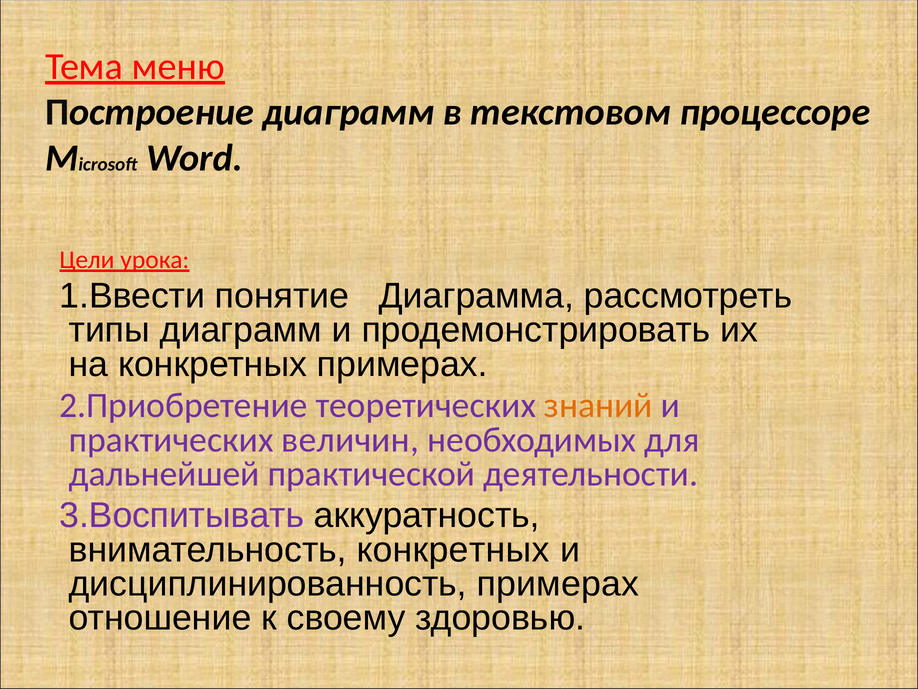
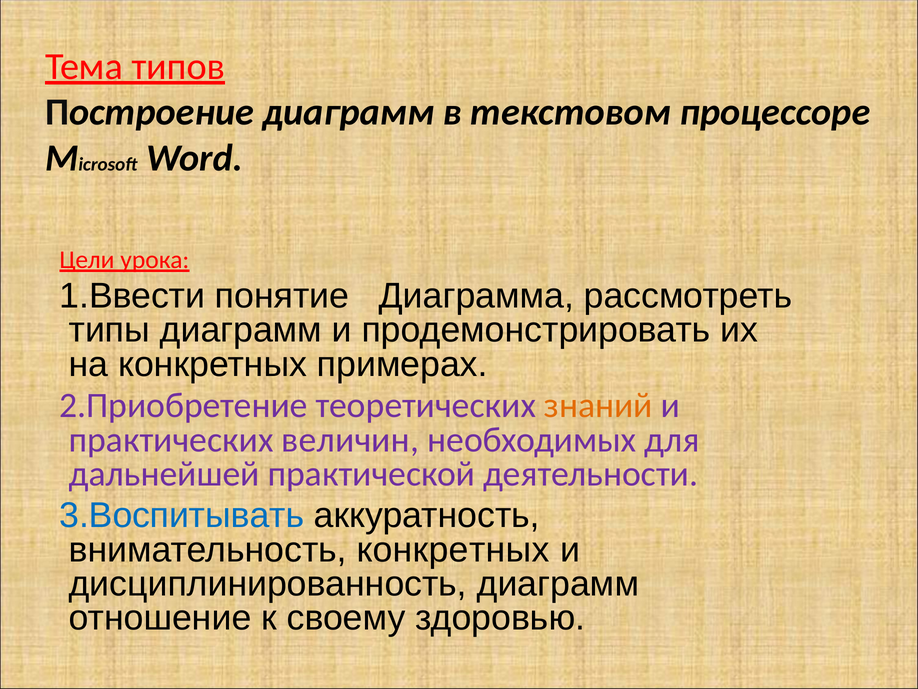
меню: меню -> типов
3.Воспитывать colour: purple -> blue
дисциплинированность примерах: примерах -> диаграмм
